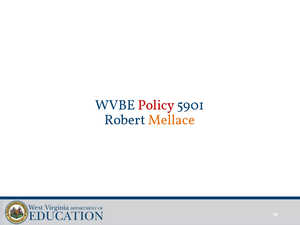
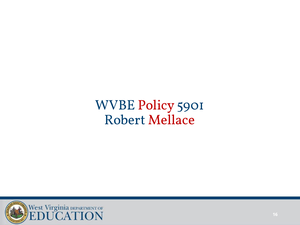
Mellace colour: orange -> red
